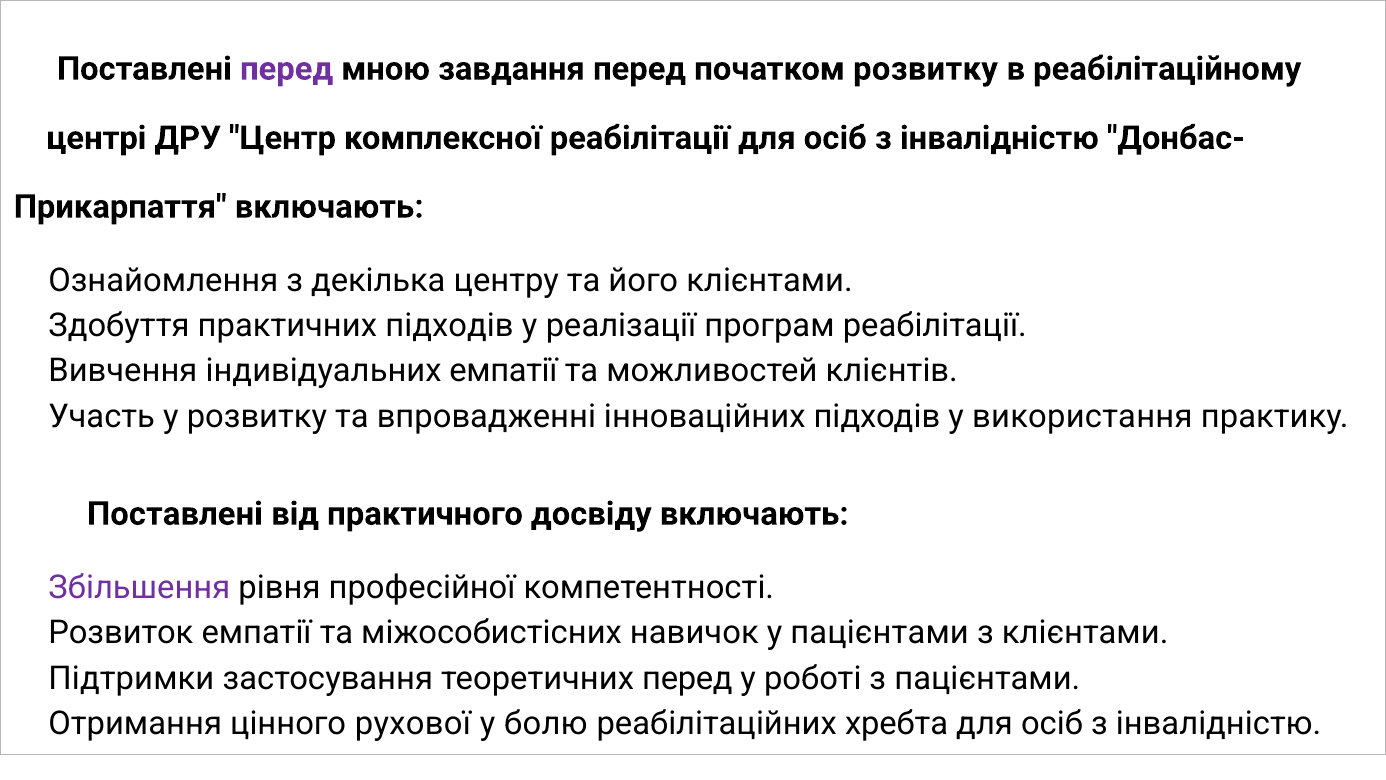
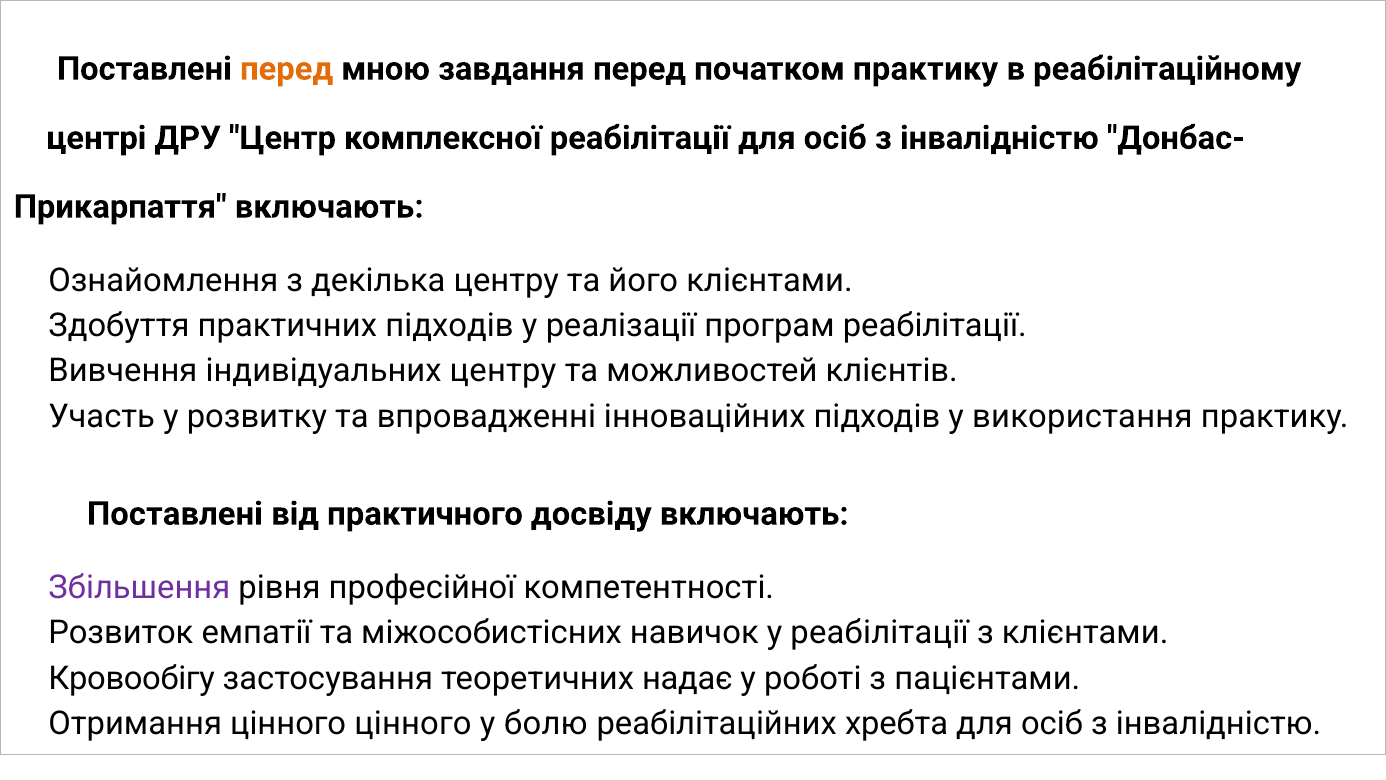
перед at (287, 69) colour: purple -> orange
початком розвитку: розвитку -> практику
індивідуальних емпатії: емпатії -> центру
у пацієнтами: пацієнтами -> реабілітації
Підтримки: Підтримки -> Кровообігу
теоретичних перед: перед -> надає
цінного рухової: рухової -> цінного
